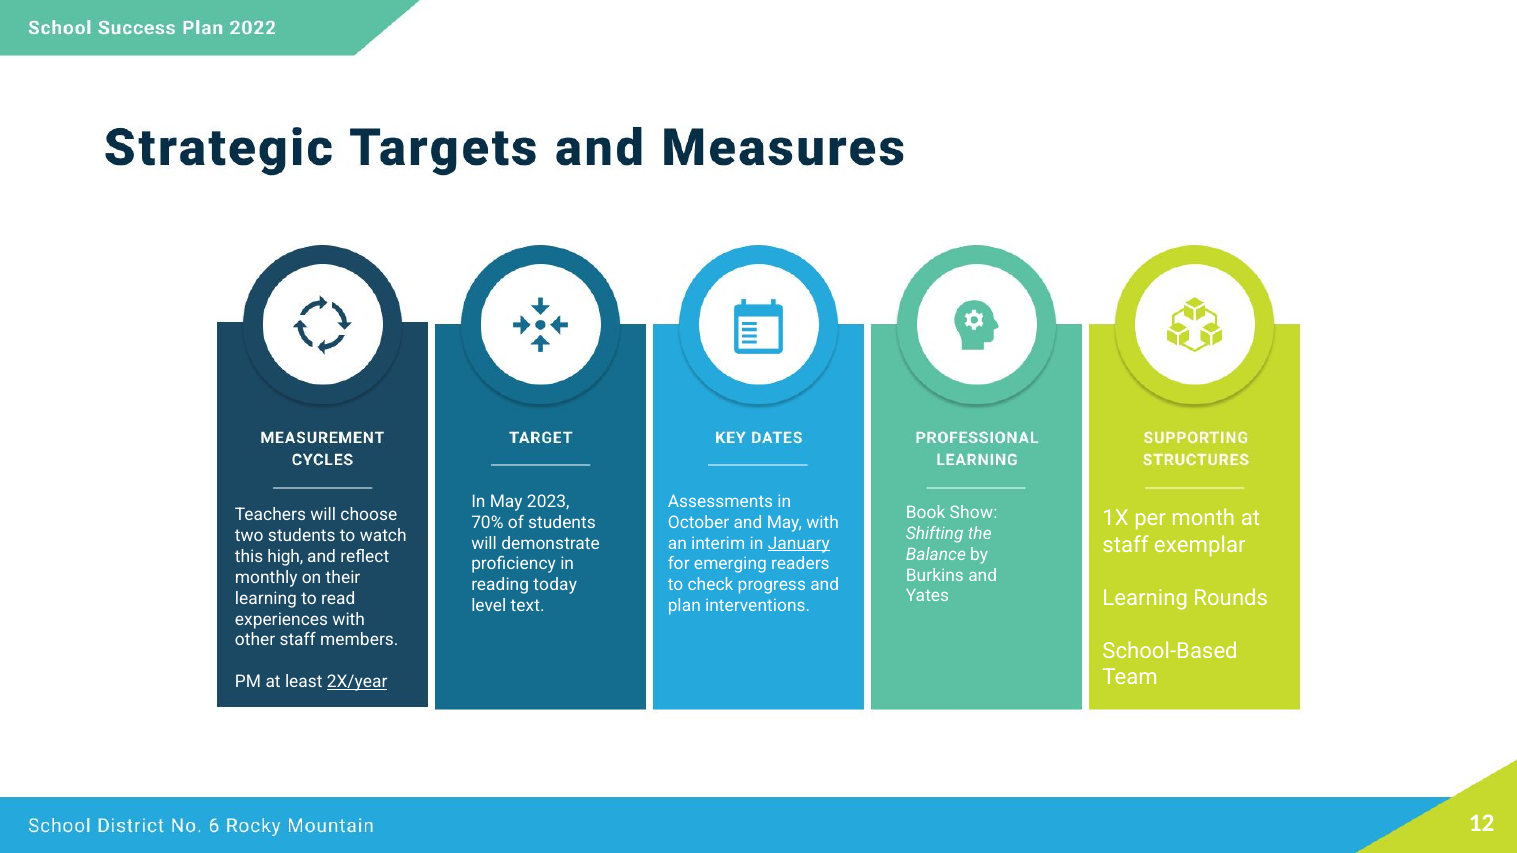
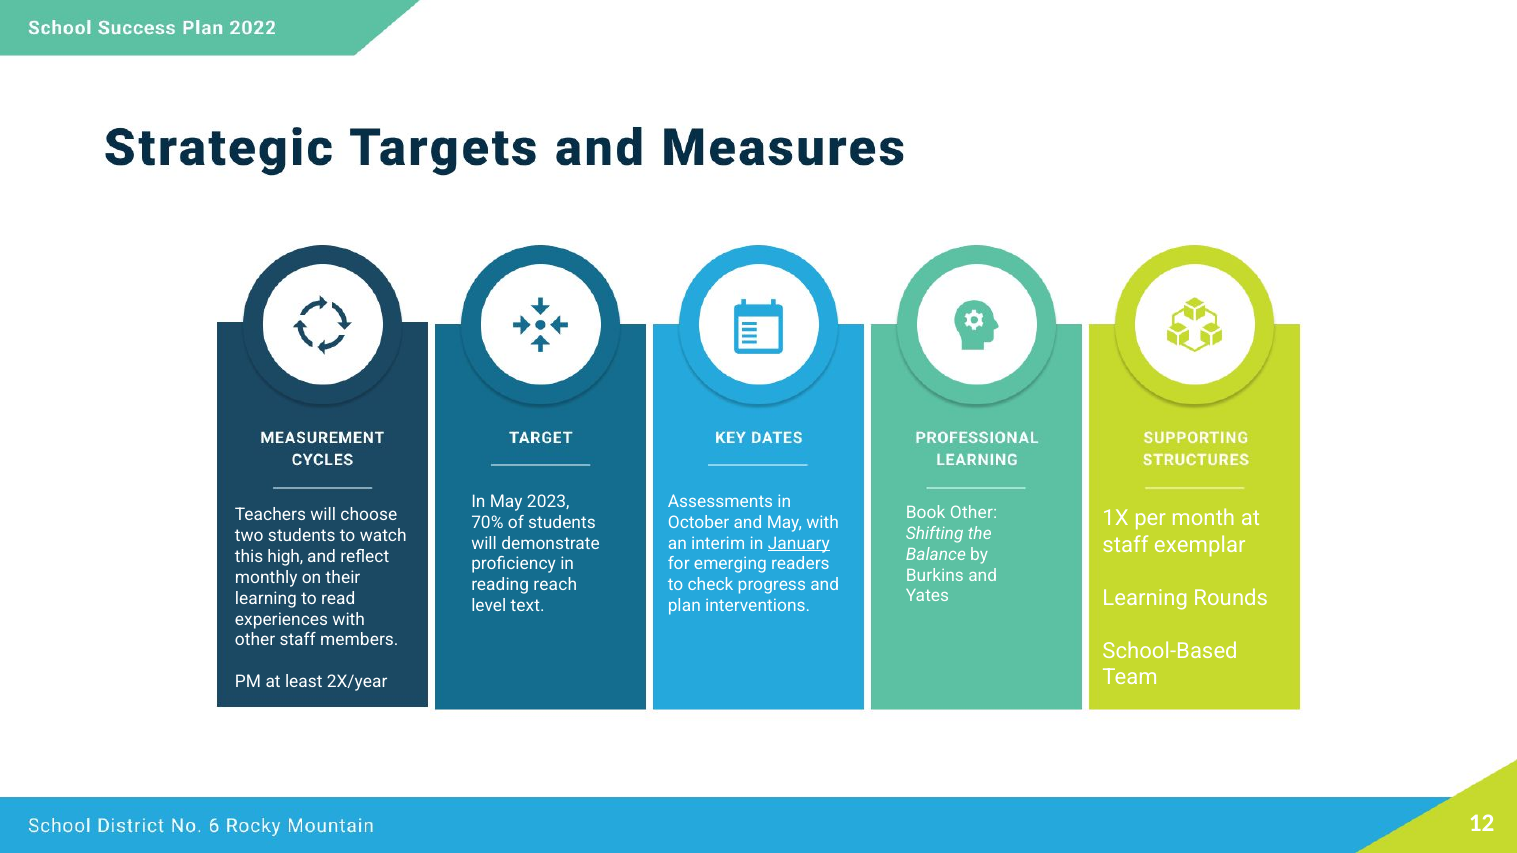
Book Show: Show -> Other
today: today -> reach
2X/year underline: present -> none
